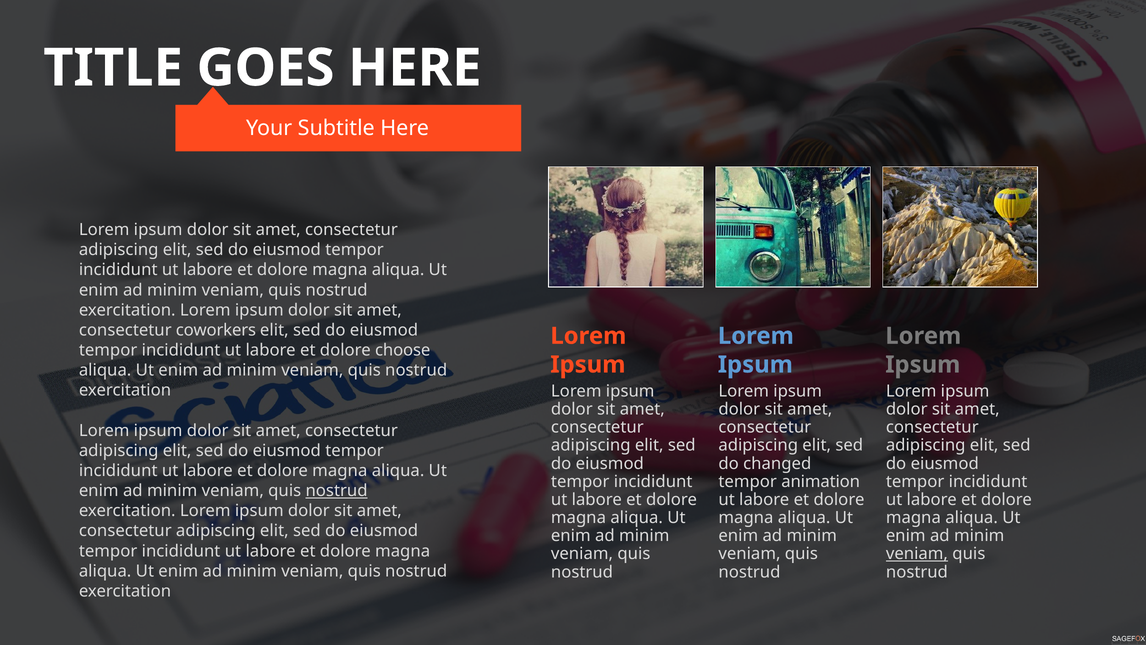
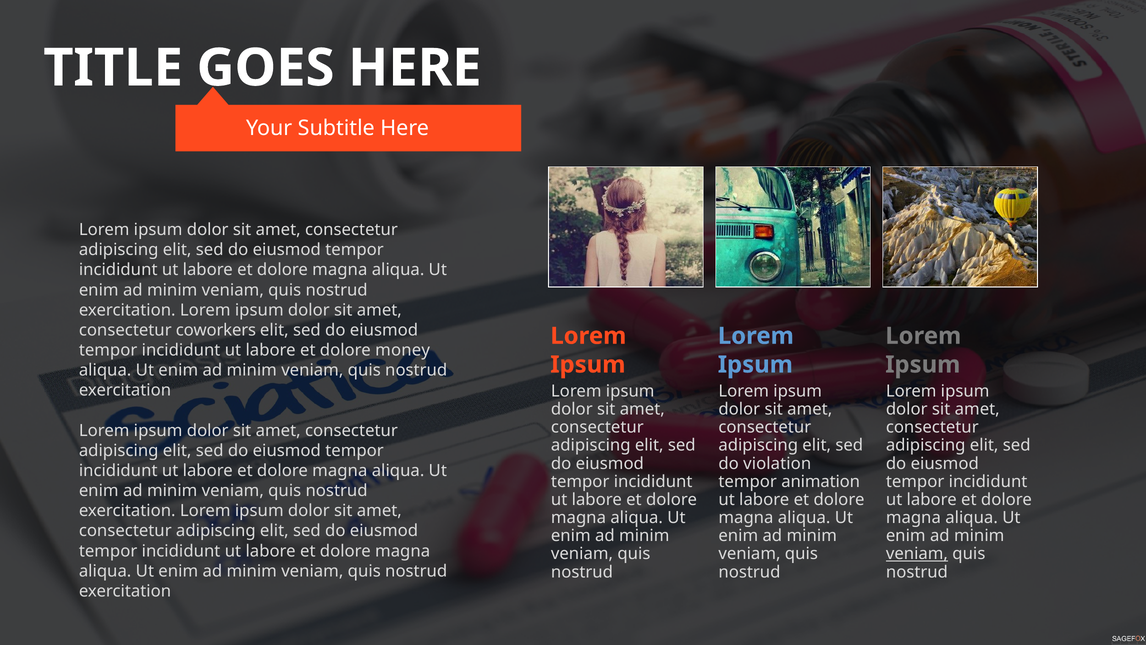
choose: choose -> money
changed: changed -> violation
nostrud at (337, 490) underline: present -> none
